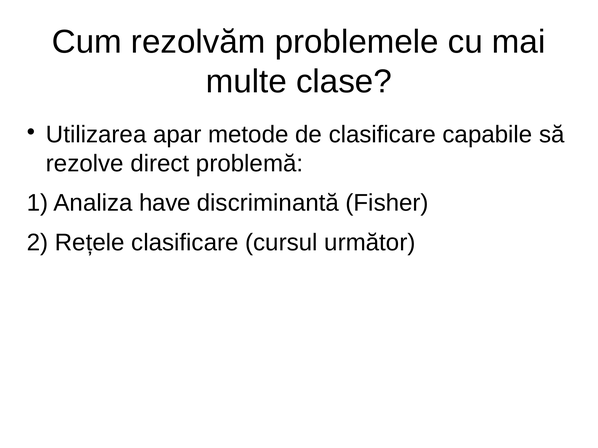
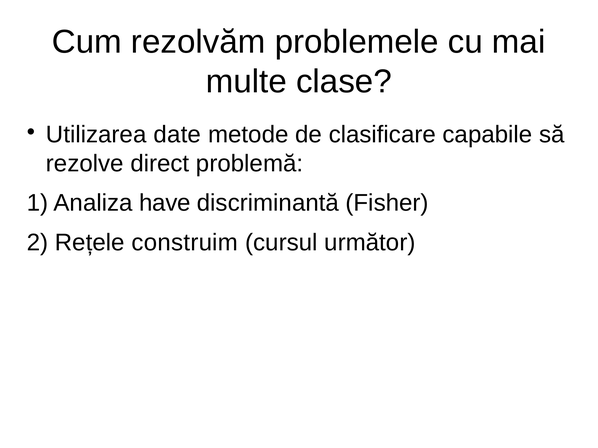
apar: apar -> date
Rețele clasificare: clasificare -> construim
